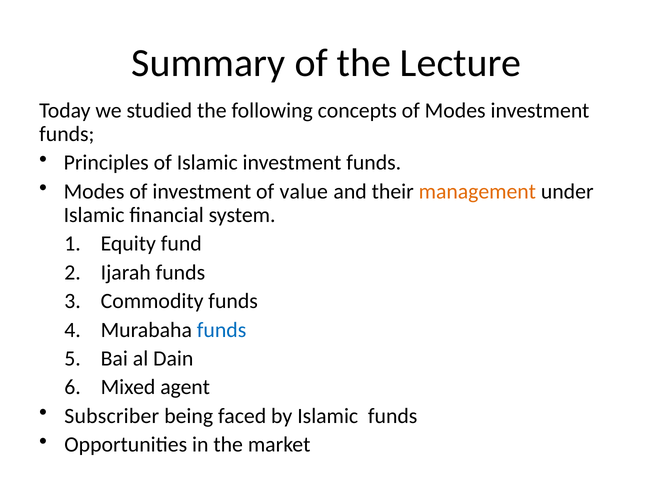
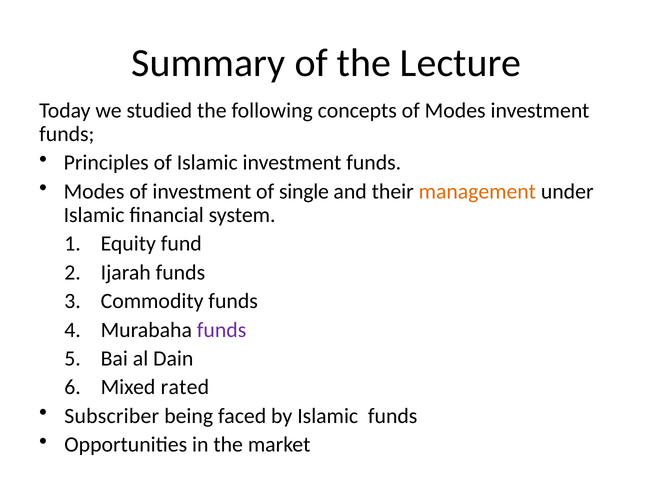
value: value -> single
funds at (222, 330) colour: blue -> purple
agent: agent -> rated
